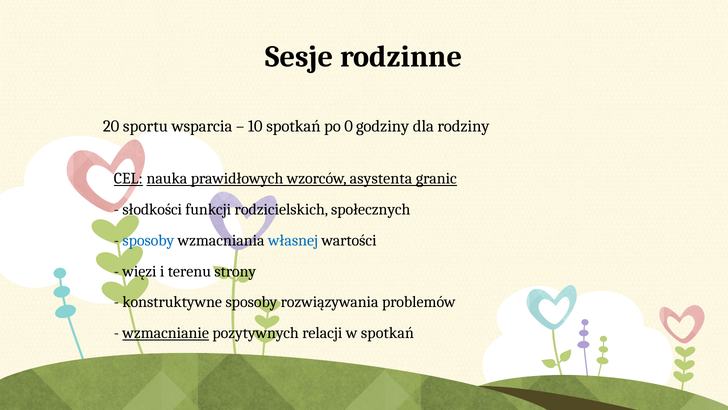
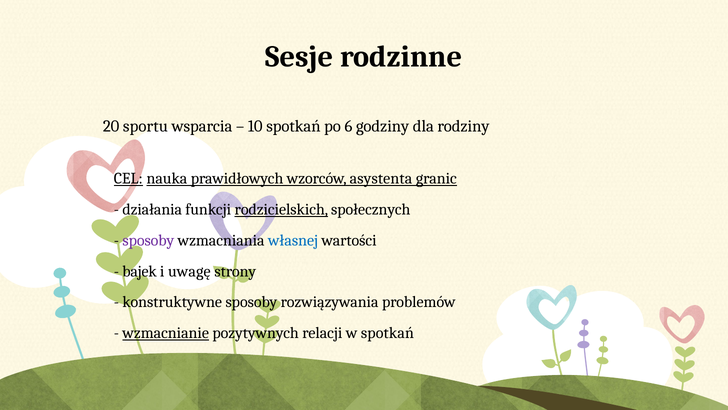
0: 0 -> 6
słodkości: słodkości -> działania
rodzicielskich underline: none -> present
sposoby at (148, 240) colour: blue -> purple
więzi: więzi -> bajek
terenu: terenu -> uwagę
